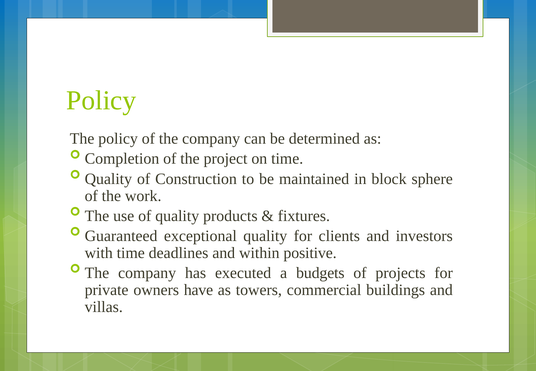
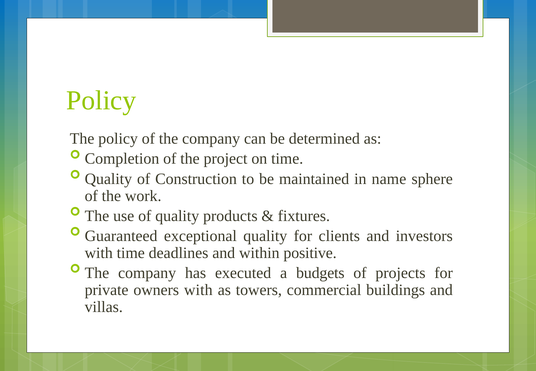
block: block -> name
owners have: have -> with
